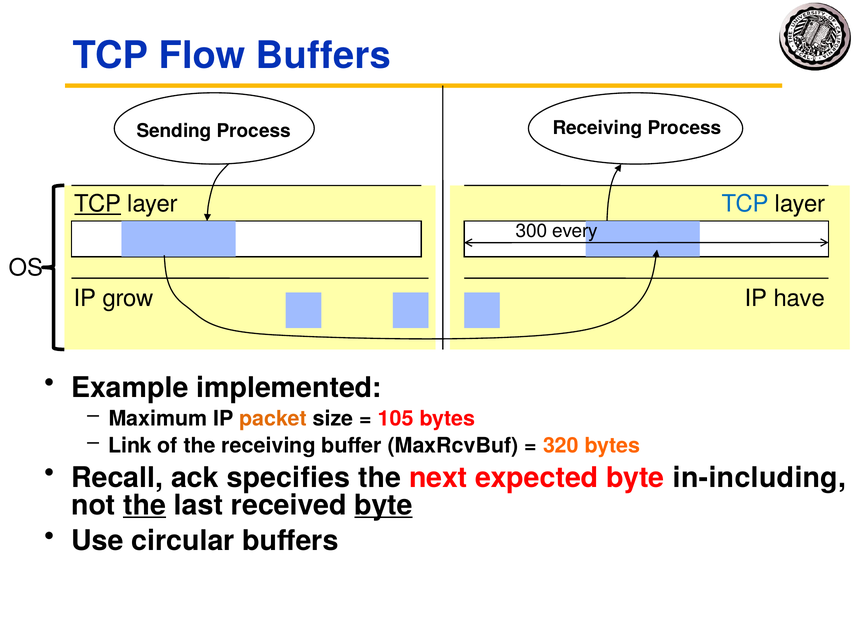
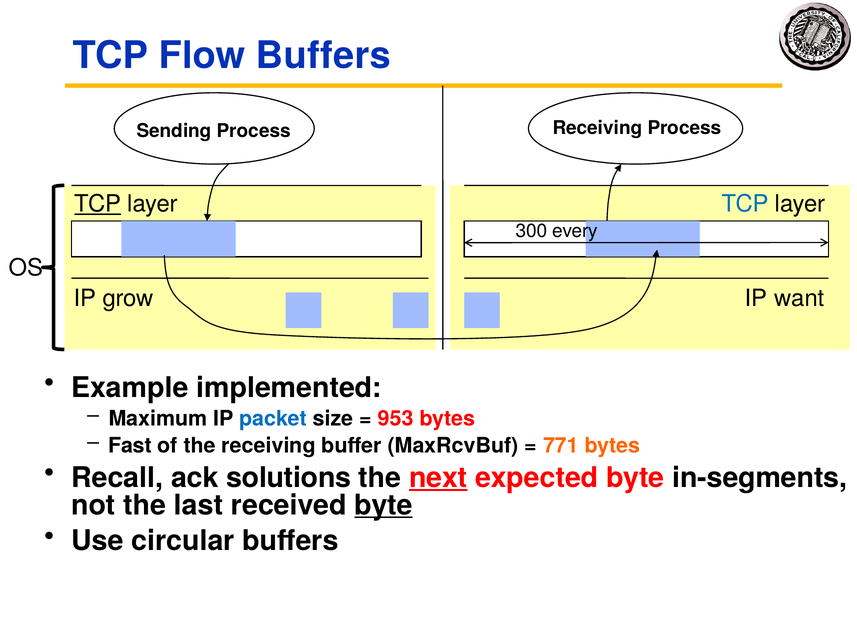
have: have -> want
packet colour: orange -> blue
105: 105 -> 953
Link: Link -> Fast
320: 320 -> 771
specifies: specifies -> solutions
next underline: none -> present
in-including: in-including -> in-segments
the at (145, 506) underline: present -> none
